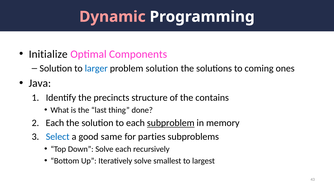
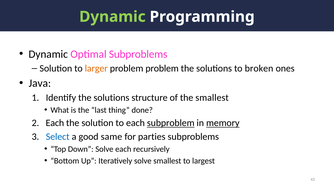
Dynamic at (112, 17) colour: pink -> light green
Initialize at (48, 54): Initialize -> Dynamic
Optimal Components: Components -> Subproblems
larger colour: blue -> orange
problem solution: solution -> problem
coming: coming -> broken
Identify the precincts: precincts -> solutions
the contains: contains -> smallest
memory underline: none -> present
